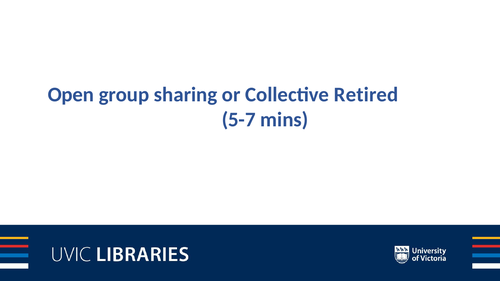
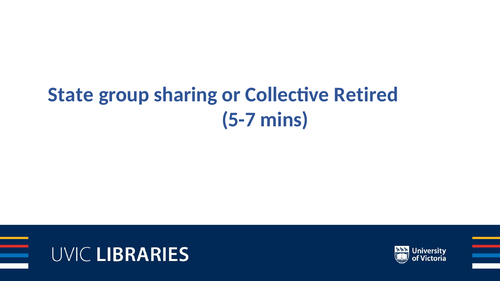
Open: Open -> State
